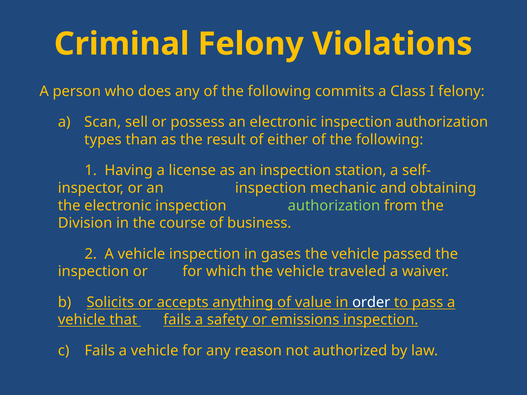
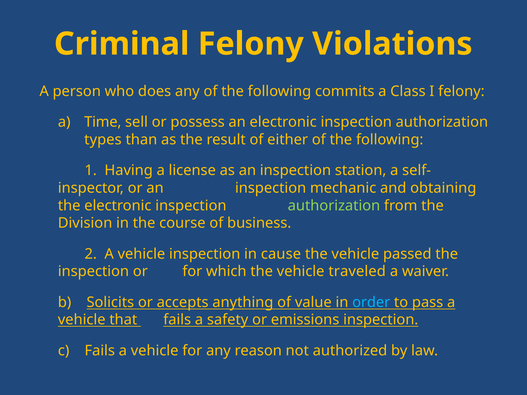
Scan: Scan -> Time
gases: gases -> cause
order colour: white -> light blue
